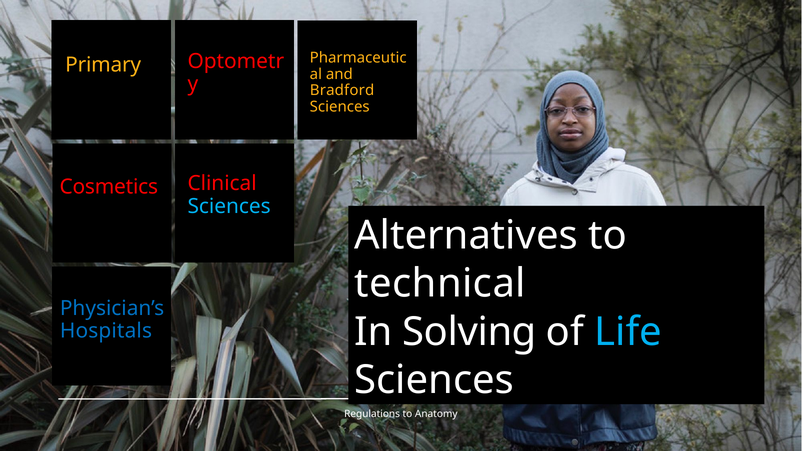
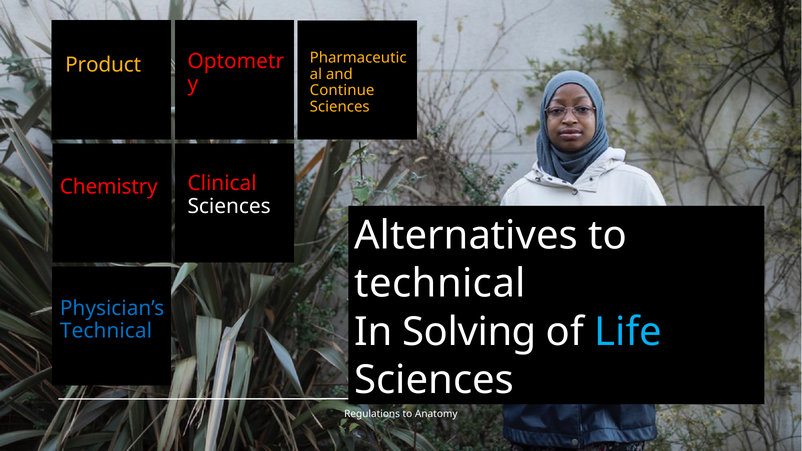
Primary: Primary -> Product
Bradford: Bradford -> Continue
Cosmetics: Cosmetics -> Chemistry
Sciences at (229, 206) colour: light blue -> white
Hospitals at (106, 331): Hospitals -> Technical
